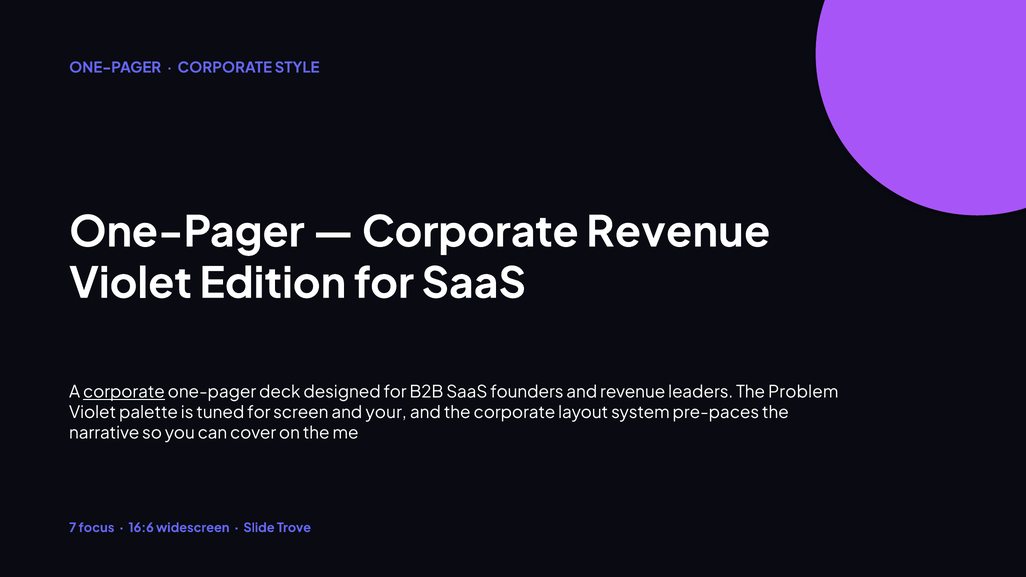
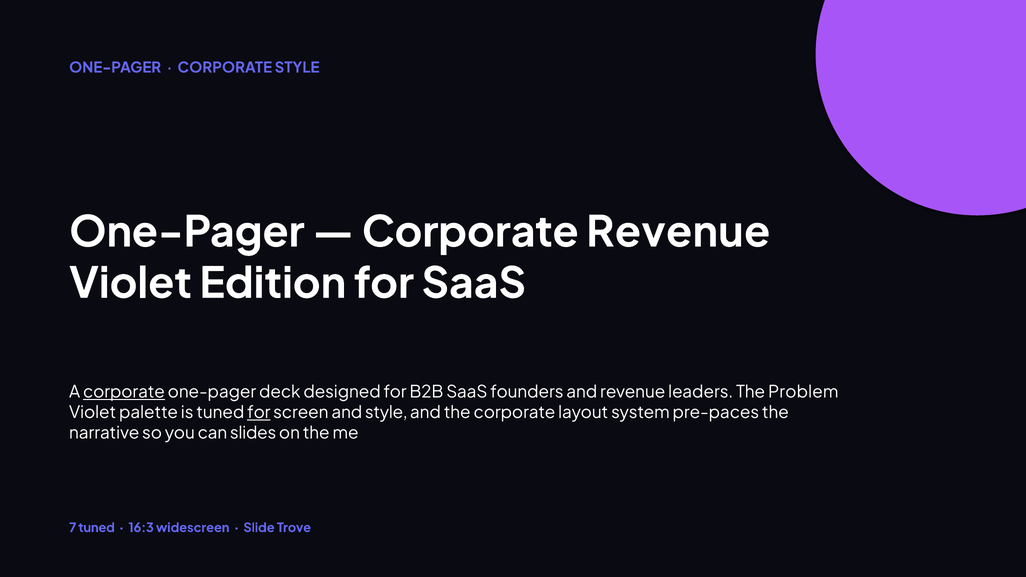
for at (259, 413) underline: none -> present
and your: your -> style
cover: cover -> slides
7 focus: focus -> tuned
16:6: 16:6 -> 16:3
